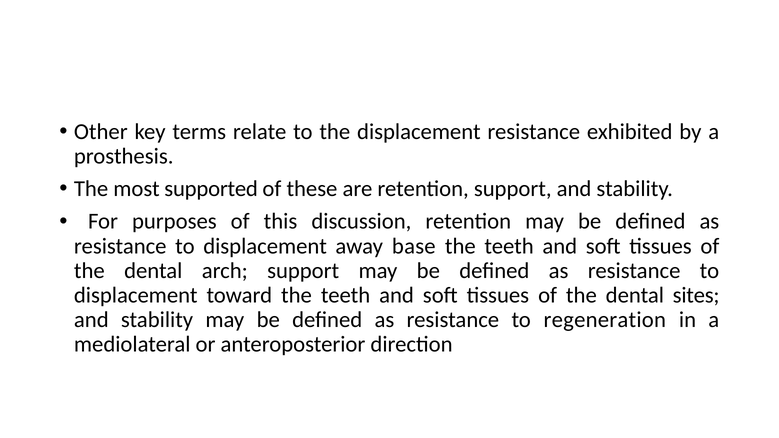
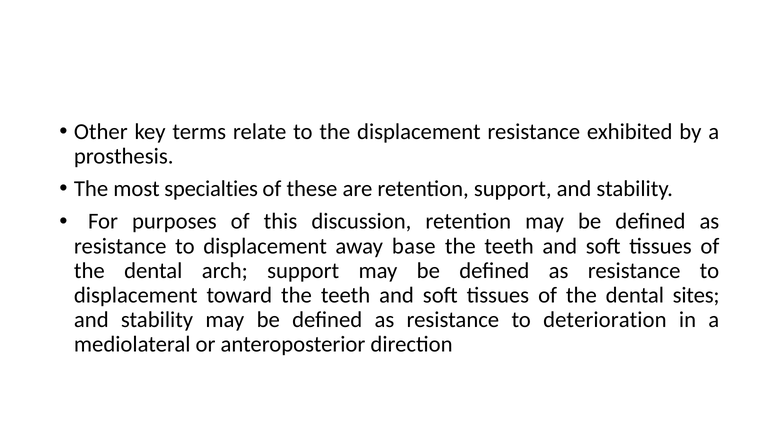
supported: supported -> specialties
regeneration: regeneration -> deterioration
